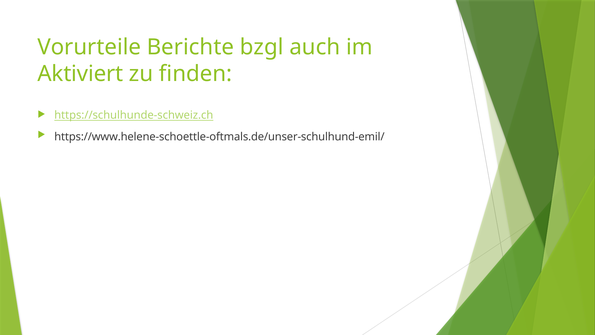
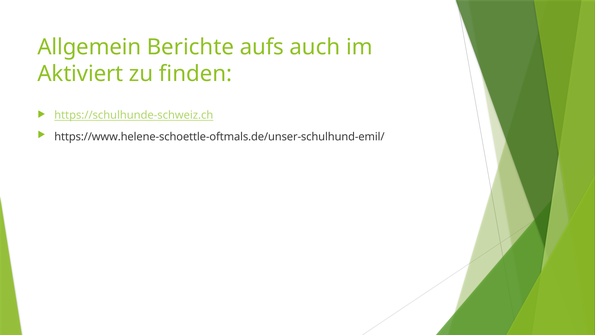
Vorurteile: Vorurteile -> Allgemein
bzgl: bzgl -> aufs
